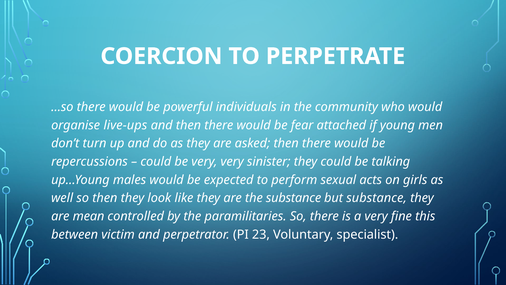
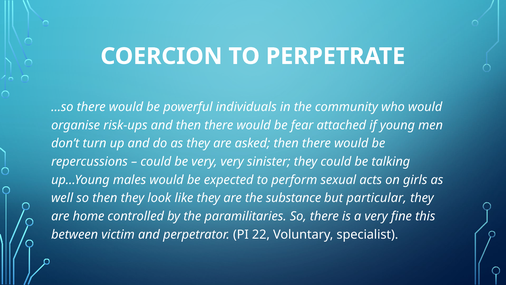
live-ups: live-ups -> risk-ups
but substance: substance -> particular
mean: mean -> home
23: 23 -> 22
